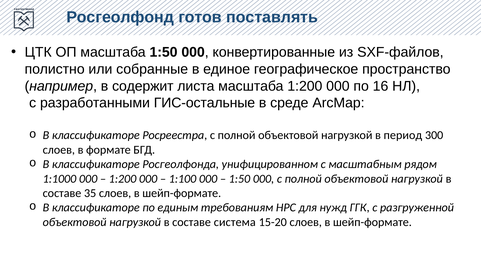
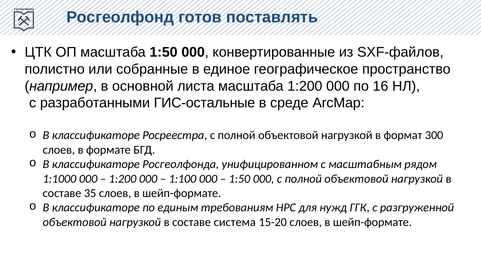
содержит: содержит -> основной
период: период -> формат
